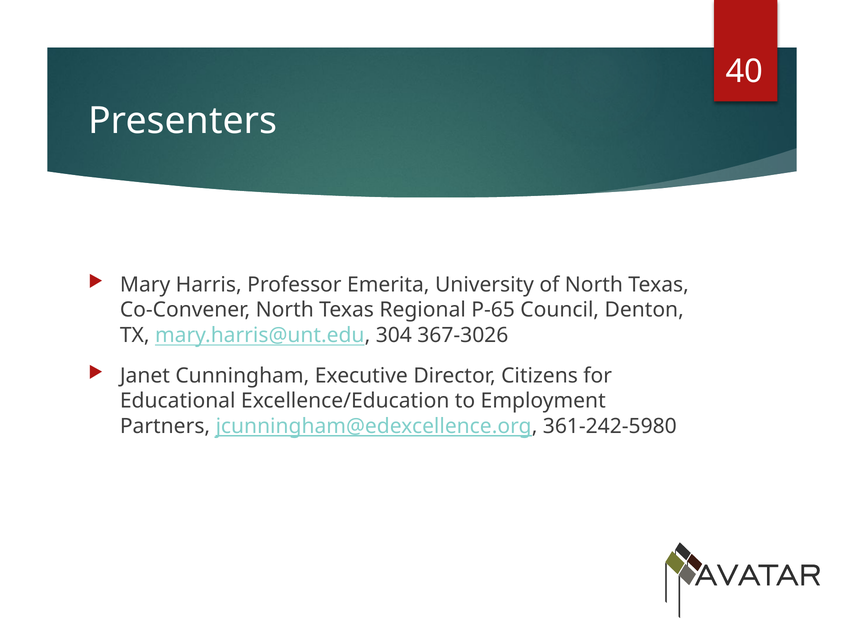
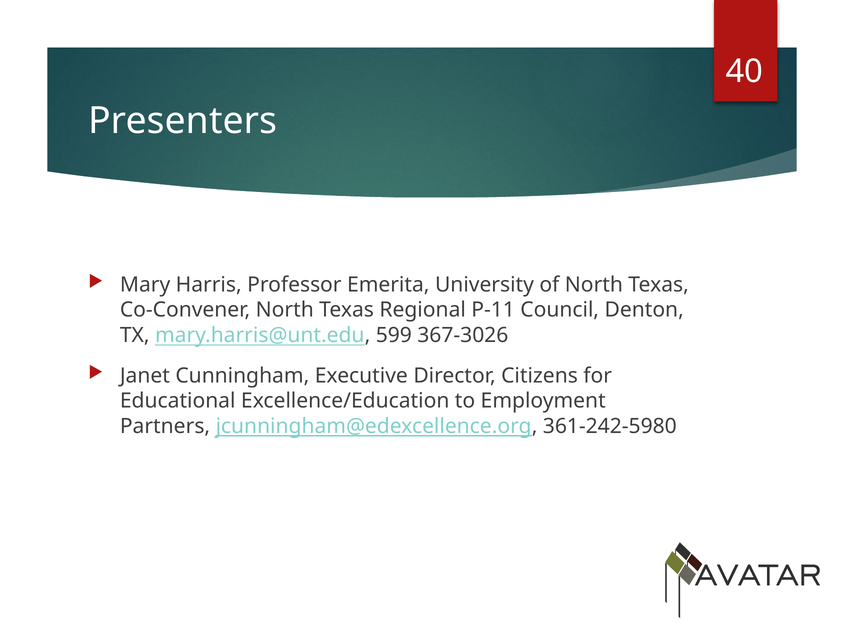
P-65: P-65 -> P-11
304: 304 -> 599
